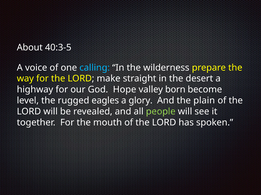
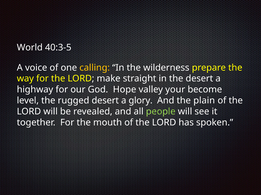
About: About -> World
calling colour: light blue -> yellow
born: born -> your
rugged eagles: eagles -> desert
